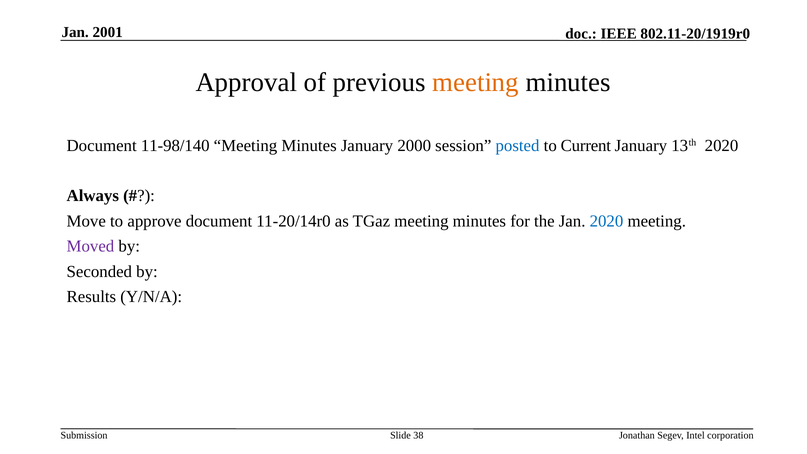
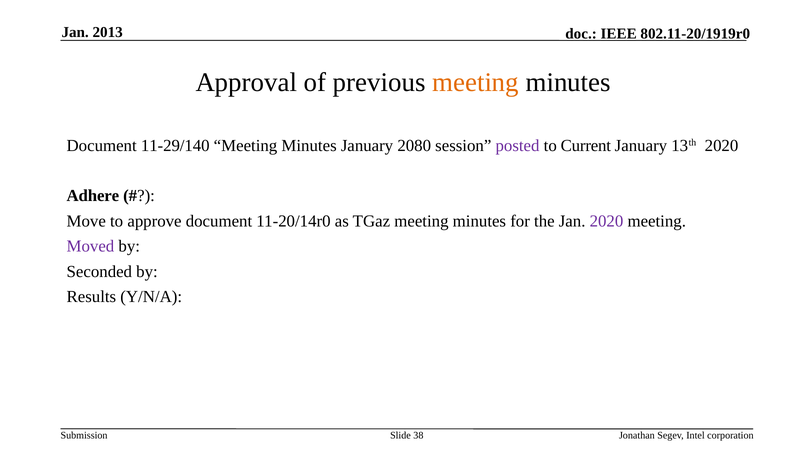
2001: 2001 -> 2013
11-98/140: 11-98/140 -> 11-29/140
2000: 2000 -> 2080
posted colour: blue -> purple
Always: Always -> Adhere
2020 at (606, 221) colour: blue -> purple
